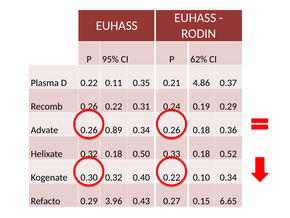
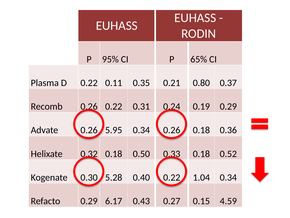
62%: 62% -> 65%
4.86: 4.86 -> 0.80
0.89: 0.89 -> 5.95
0.32 at (114, 177): 0.32 -> 5.28
0.10: 0.10 -> 1.04
3.96: 3.96 -> 6.17
6.65: 6.65 -> 4.59
